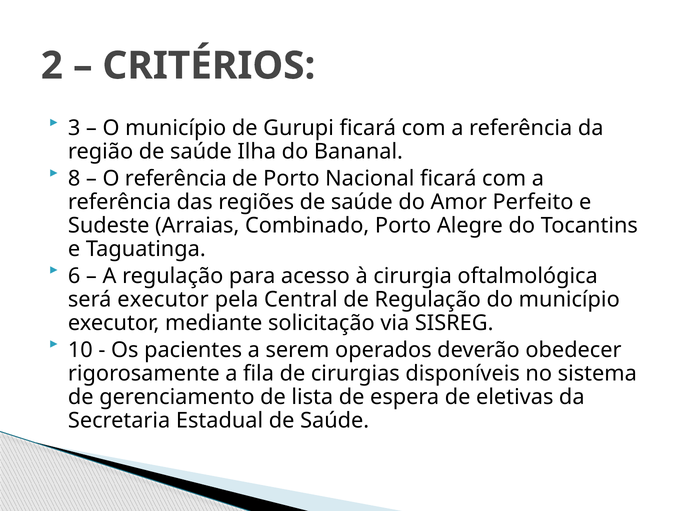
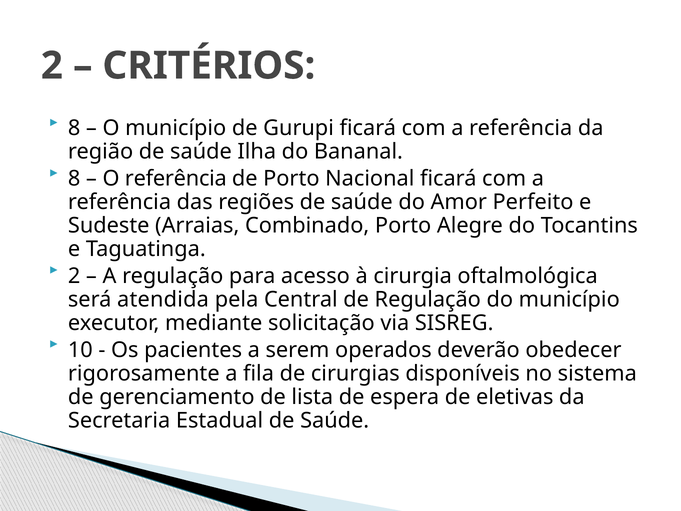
3 at (74, 128): 3 -> 8
6 at (74, 276): 6 -> 2
será executor: executor -> atendida
